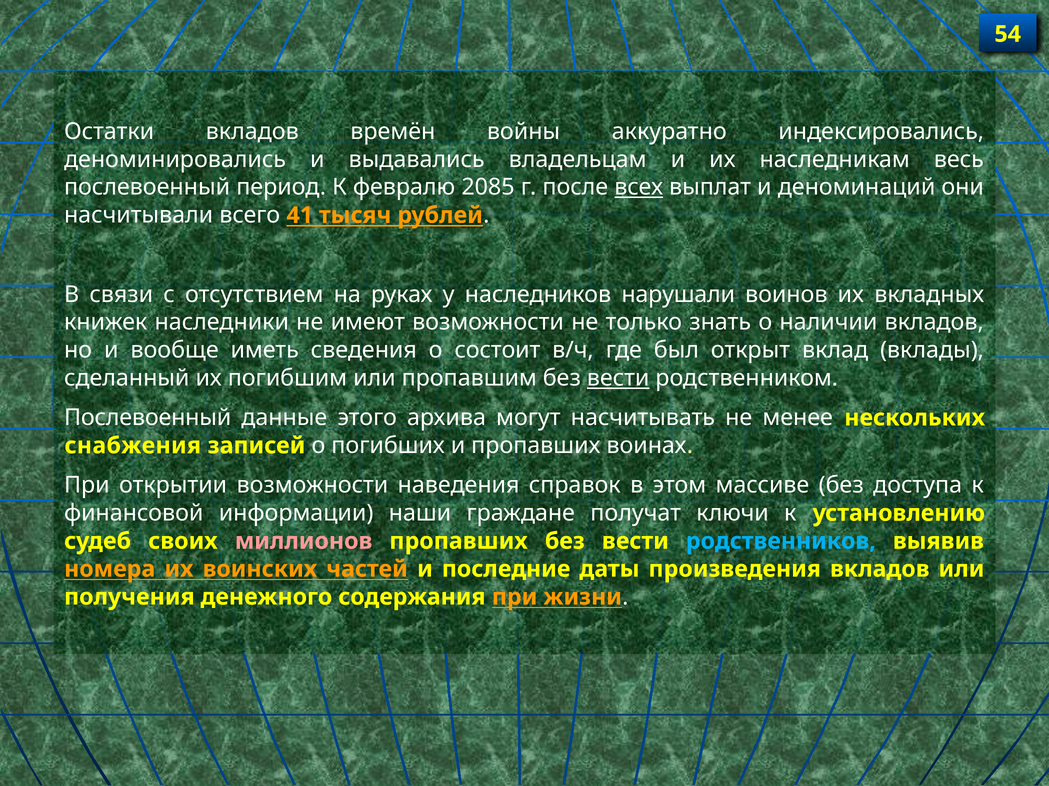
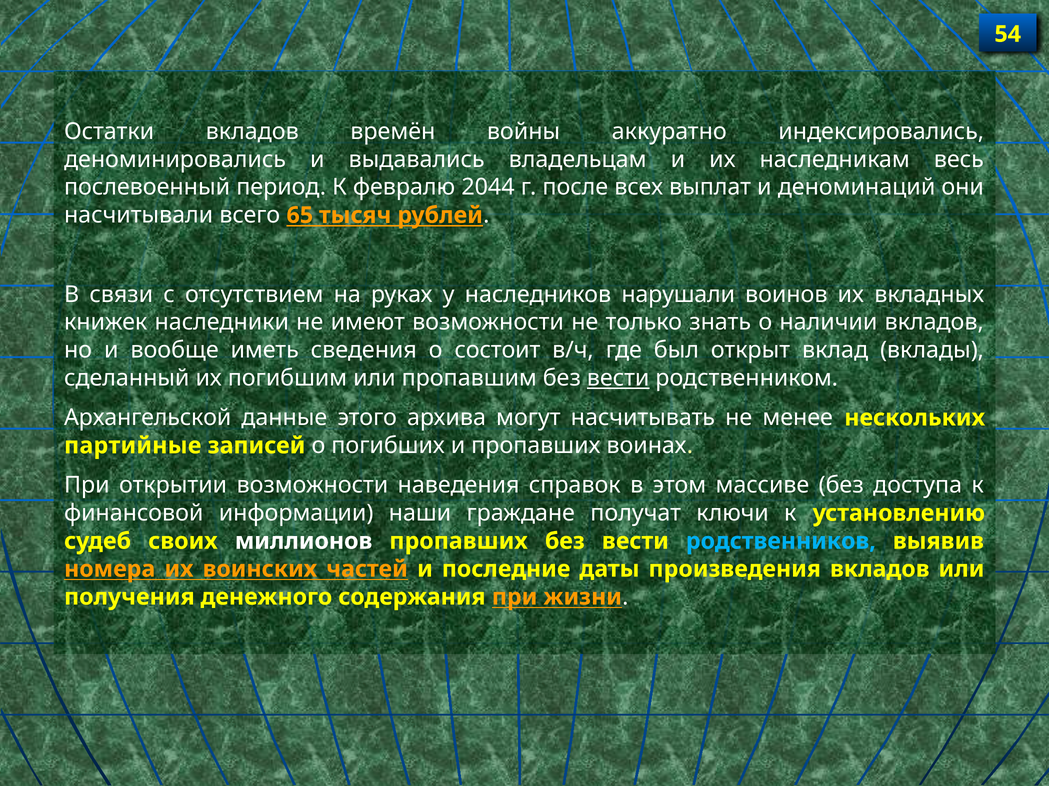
2085: 2085 -> 2044
всех underline: present -> none
41: 41 -> 65
Послевоенный at (148, 418): Послевоенный -> Архангельской
снабжения: снабжения -> партийные
миллионов colour: pink -> white
